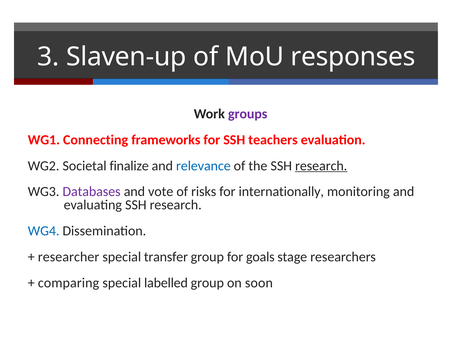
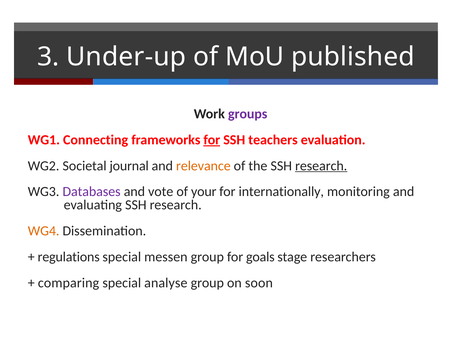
Slaven-up: Slaven-up -> Under-up
responses: responses -> published
for at (212, 140) underline: none -> present
finalize: finalize -> journal
relevance colour: blue -> orange
risks: risks -> your
WG4 colour: blue -> orange
researcher: researcher -> regulations
transfer: transfer -> messen
labelled: labelled -> analyse
